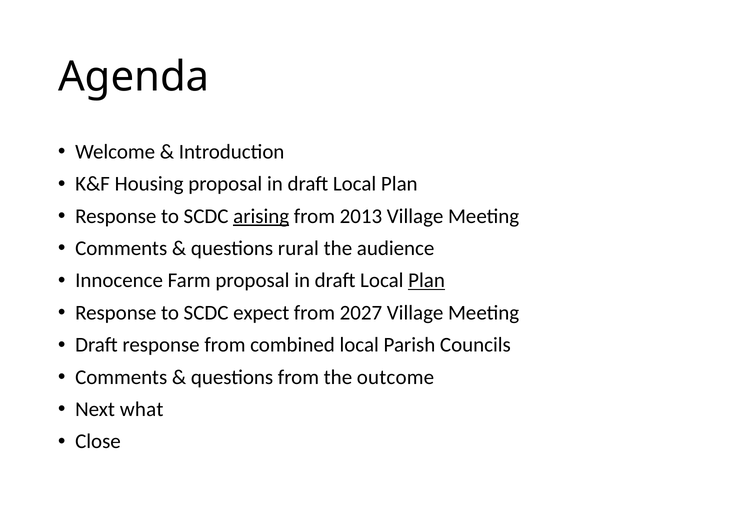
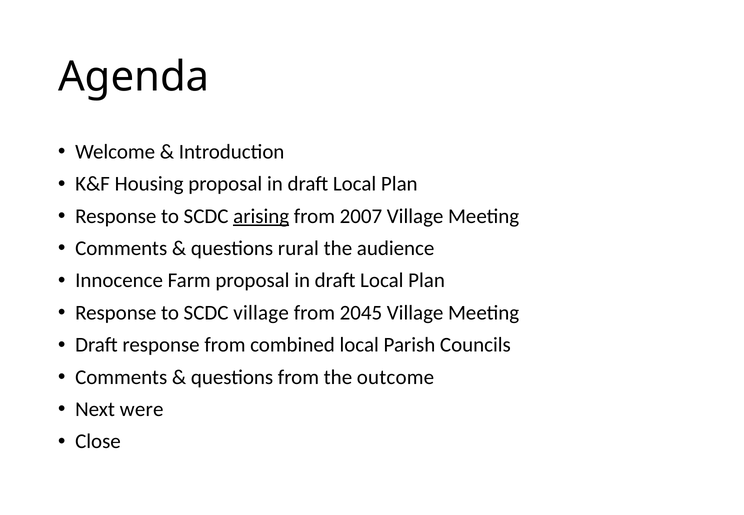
2013: 2013 -> 2007
Plan at (427, 281) underline: present -> none
SCDC expect: expect -> village
2027: 2027 -> 2045
what: what -> were
